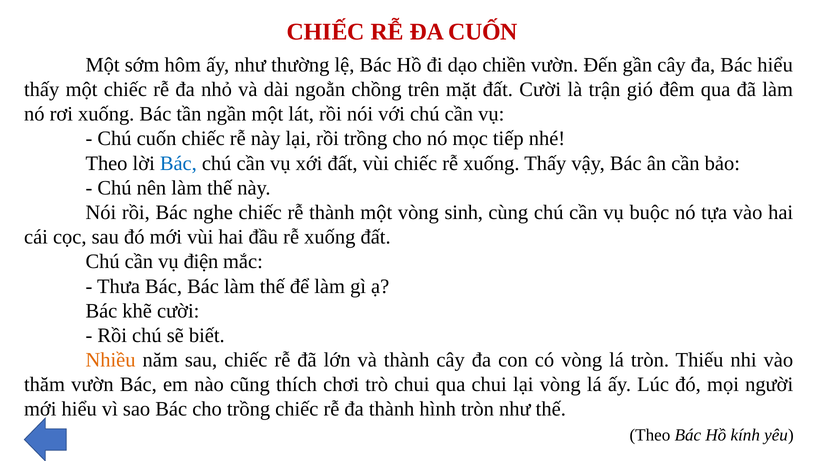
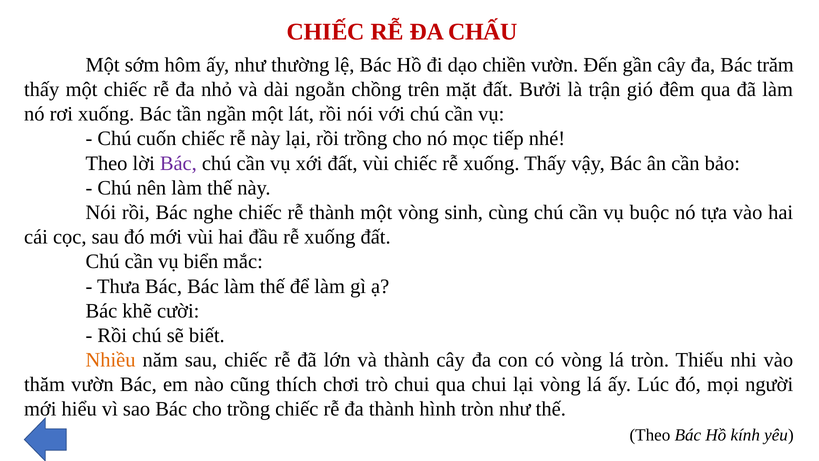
ĐA CUỐN: CUỐN -> CHẤU
Bác hiểu: hiểu -> trăm
đất Cười: Cười -> Bưởi
Bác at (178, 163) colour: blue -> purple
điện: điện -> biển
